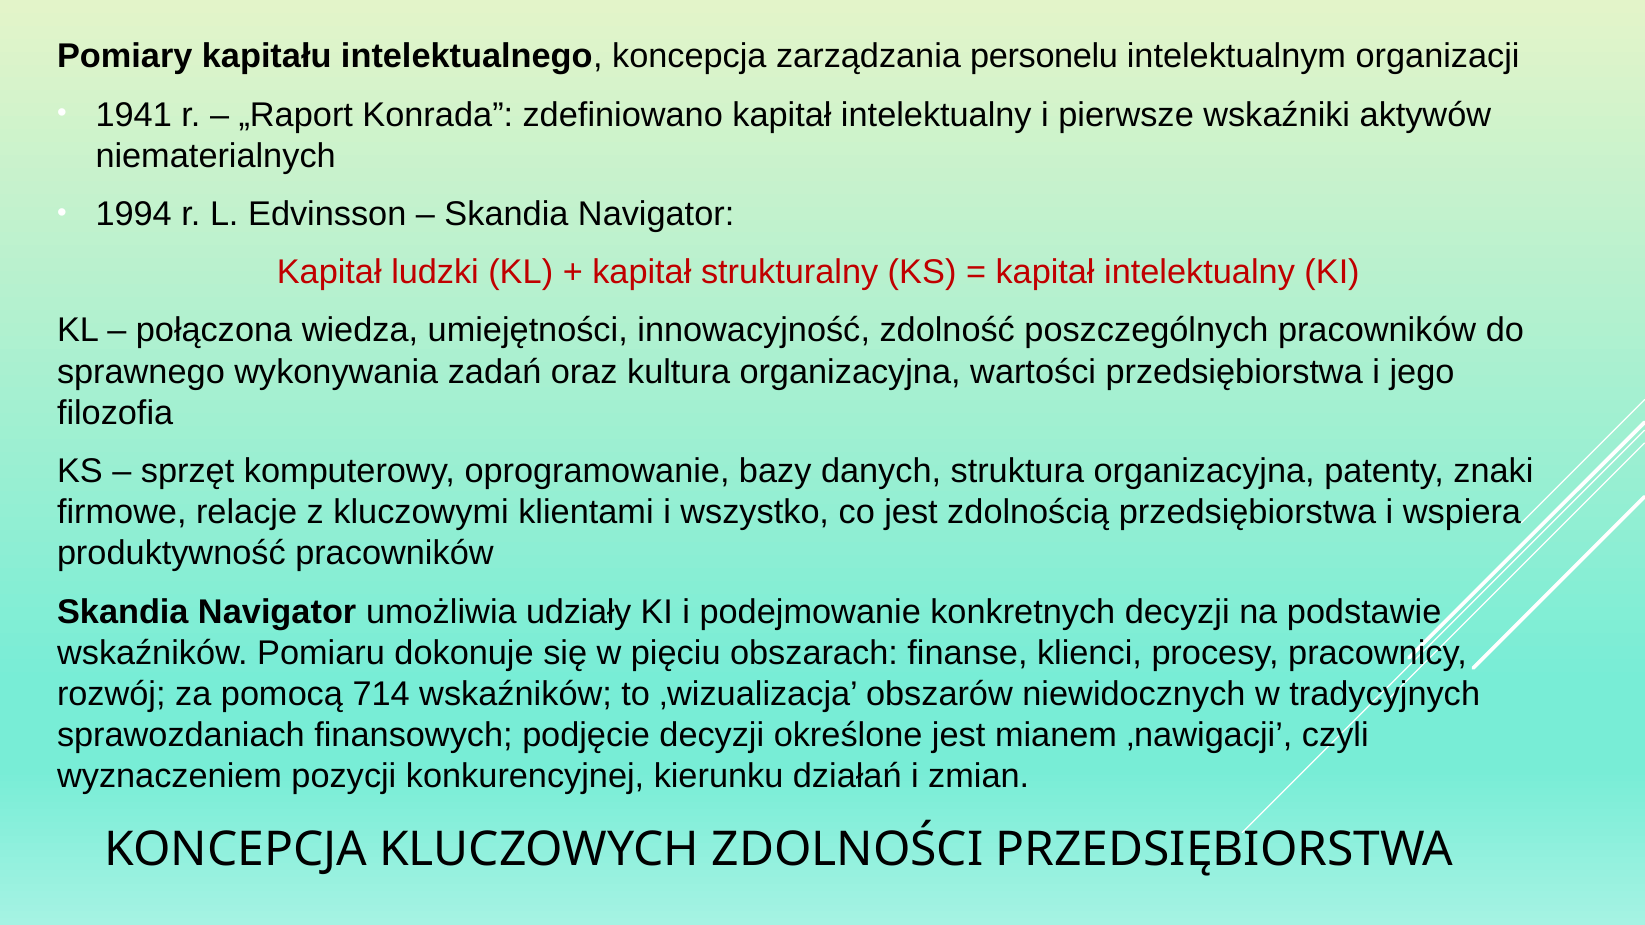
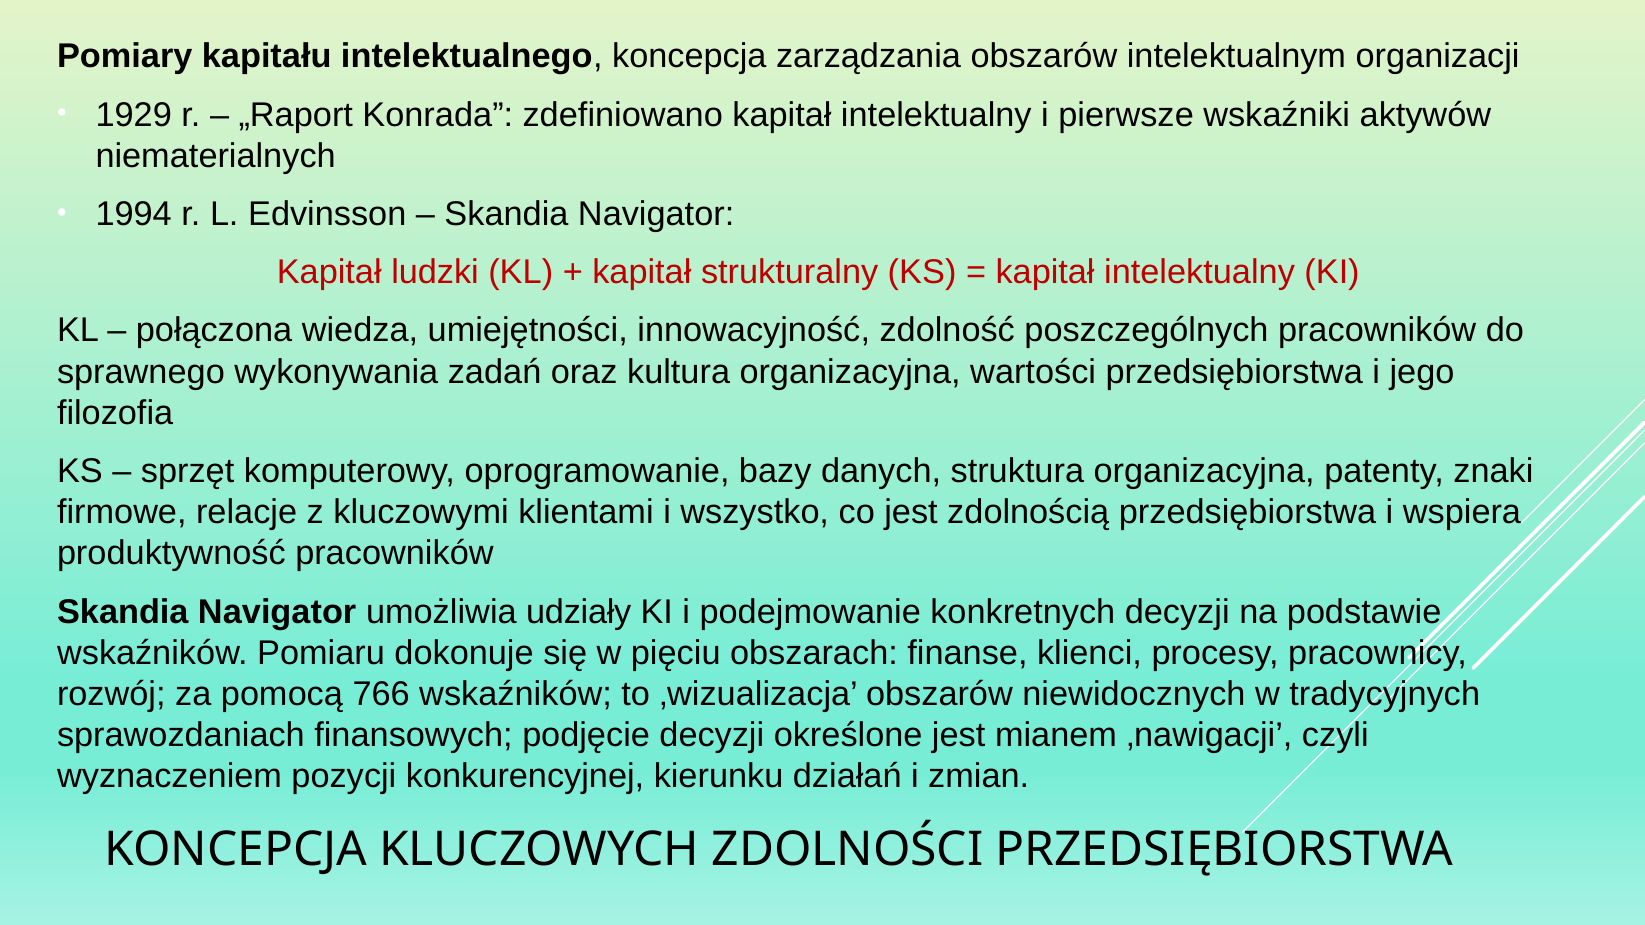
zarządzania personelu: personelu -> obszarów
1941: 1941 -> 1929
714: 714 -> 766
